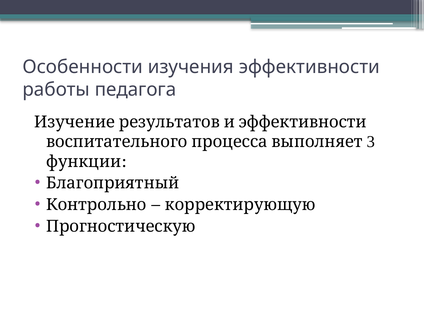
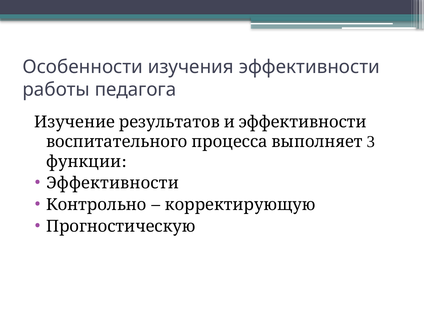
Благоприятный at (113, 183): Благоприятный -> Эффективности
